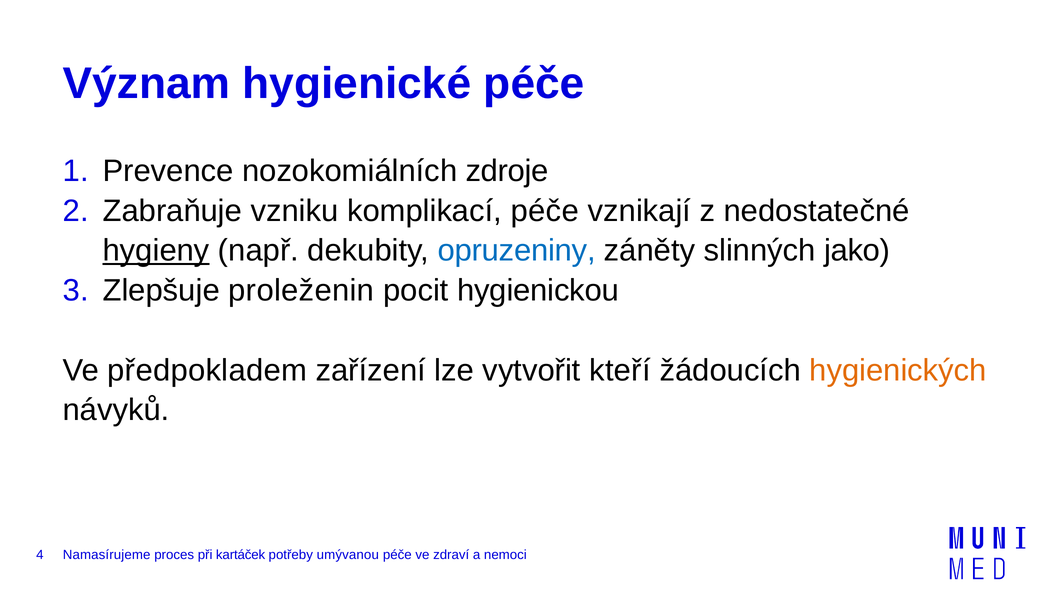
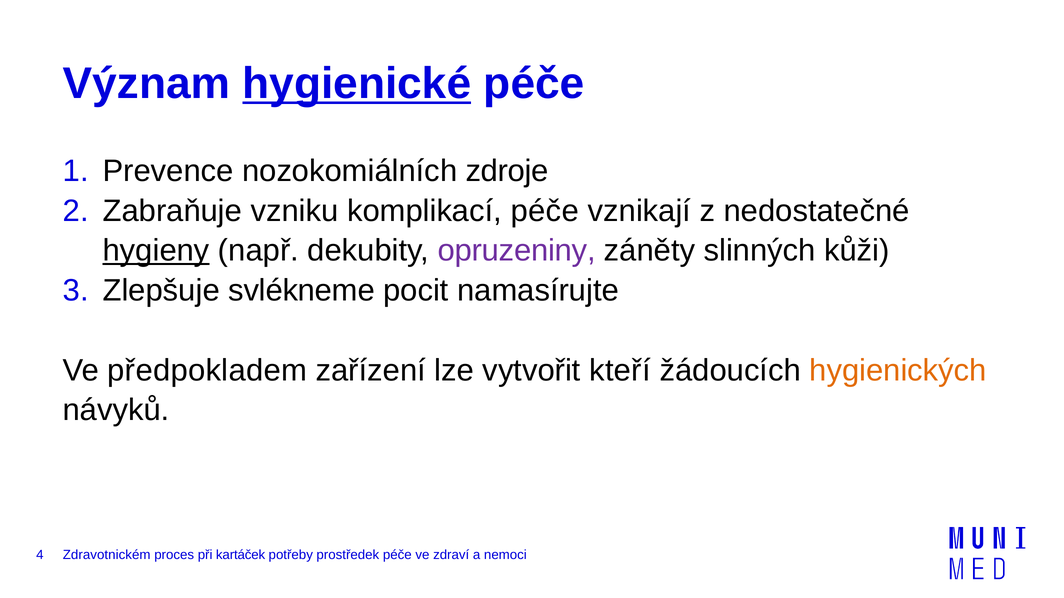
hygienické underline: none -> present
opruzeniny colour: blue -> purple
jako: jako -> kůži
proleženin: proleženin -> svlékneme
hygienickou: hygienickou -> namasírujte
Namasírujeme: Namasírujeme -> Zdravotnickém
umývanou: umývanou -> prostředek
